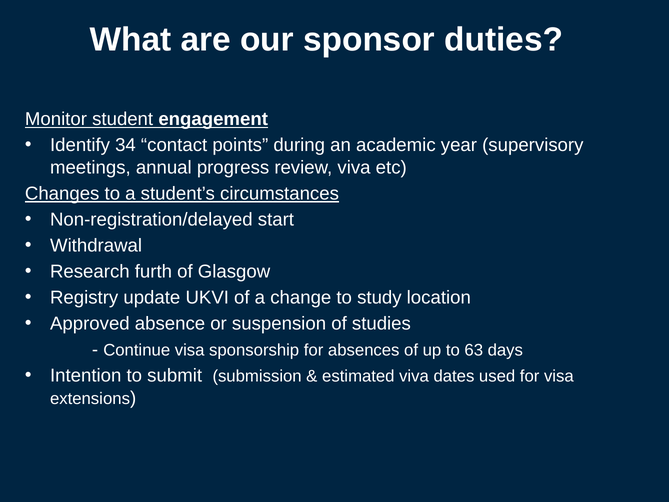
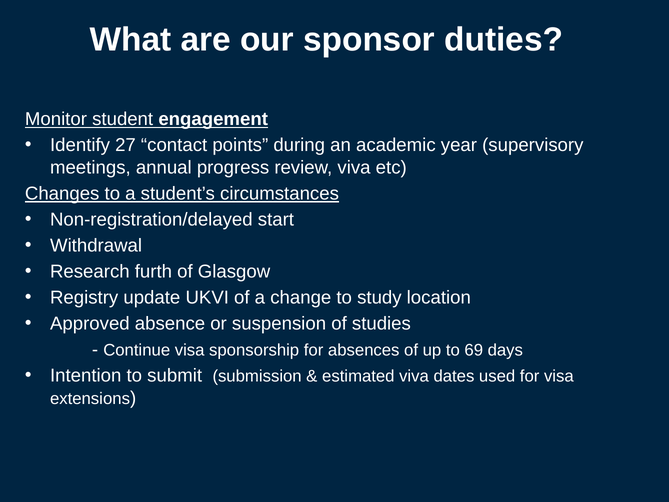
34: 34 -> 27
63: 63 -> 69
